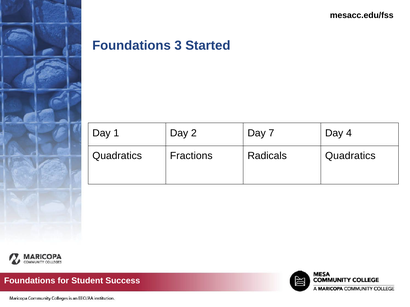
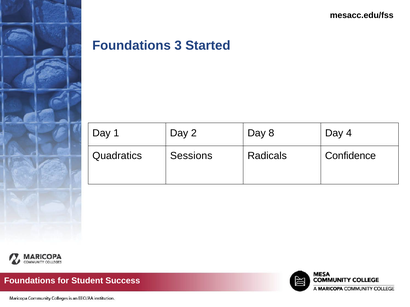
7: 7 -> 8
Fractions: Fractions -> Sessions
Radicals Quadratics: Quadratics -> Confidence
